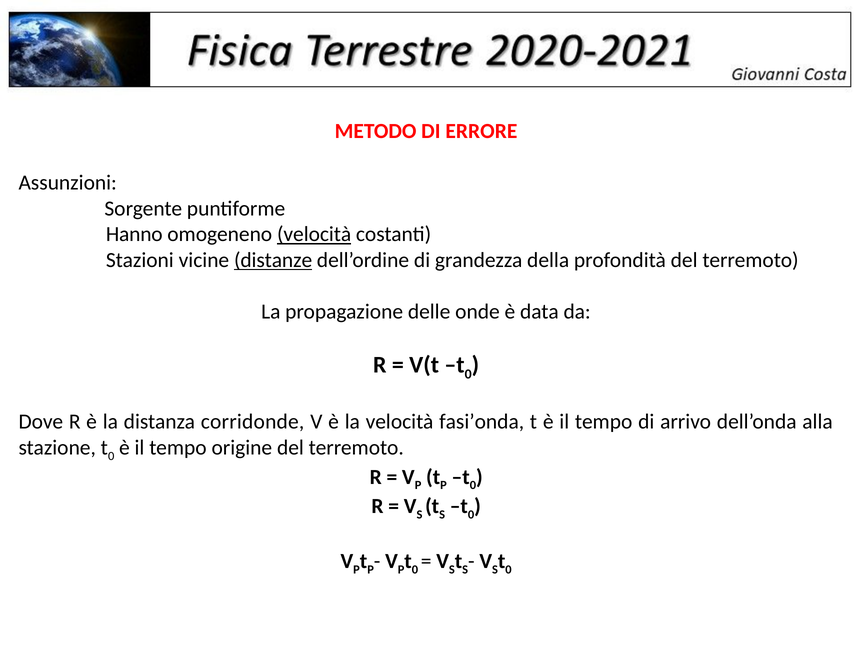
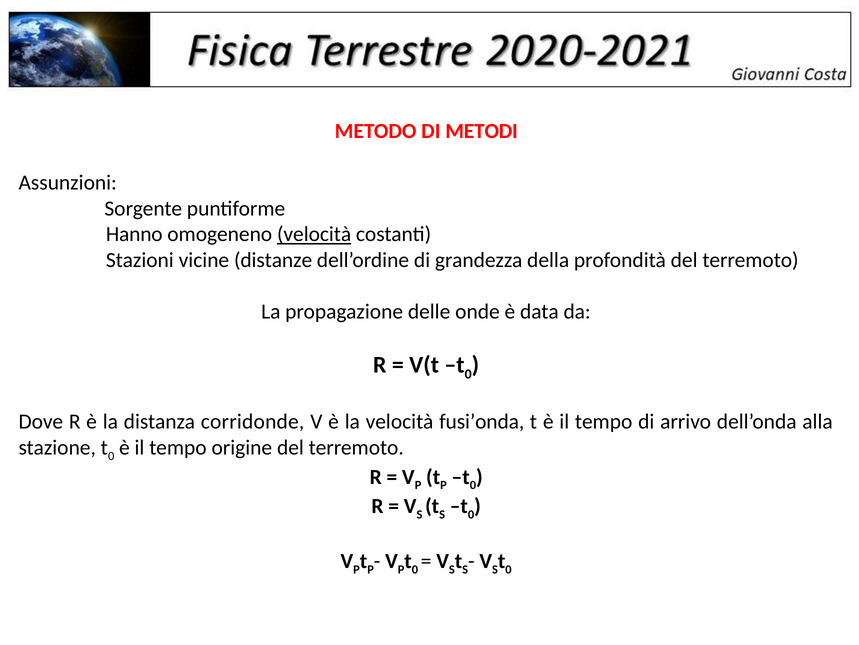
ERRORE: ERRORE -> METODI
distanze underline: present -> none
fasi’onda: fasi’onda -> fusi’onda
